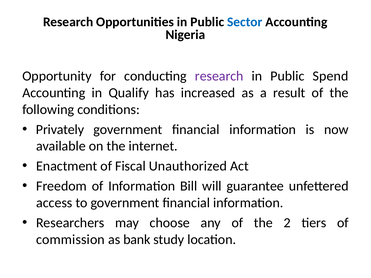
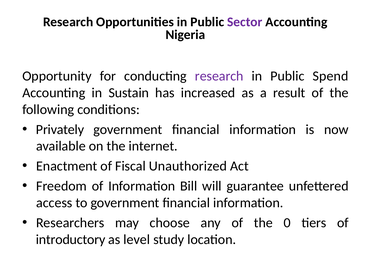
Sector colour: blue -> purple
Qualify: Qualify -> Sustain
2: 2 -> 0
commission: commission -> introductory
bank: bank -> level
